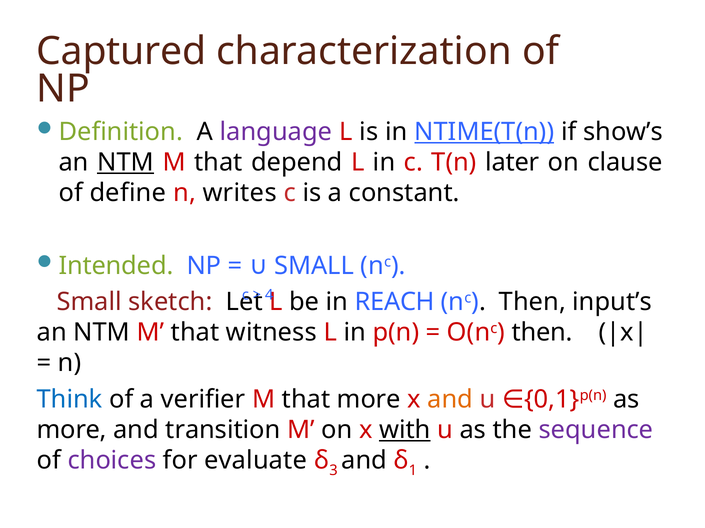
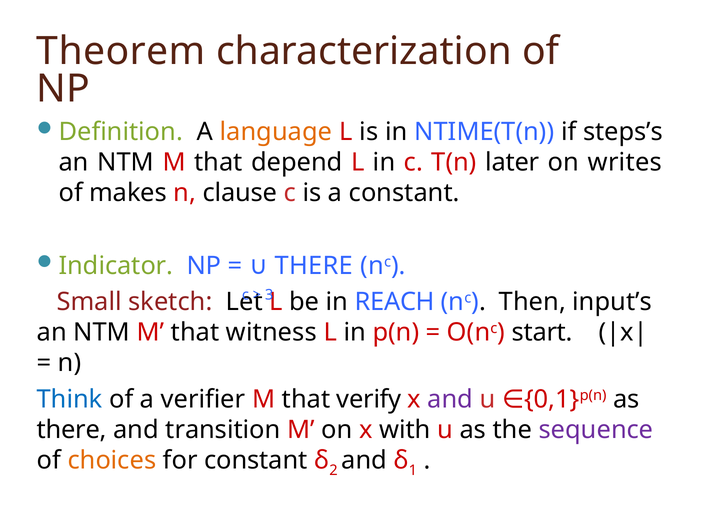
Captured: Captured -> Theorem
language colour: purple -> orange
NTIME(T(n underline: present -> none
show’s: show’s -> steps’s
NTM at (126, 163) underline: present -> none
clause: clause -> writes
define: define -> makes
writes: writes -> clause
Intended: Intended -> Indicator
SMALL at (314, 266): SMALL -> THERE
4: 4 -> 3
O(nc then: then -> start
that more: more -> verify
and at (450, 400) colour: orange -> purple
more at (72, 430): more -> there
with underline: present -> none
choices colour: purple -> orange
for evaluate: evaluate -> constant
3: 3 -> 2
